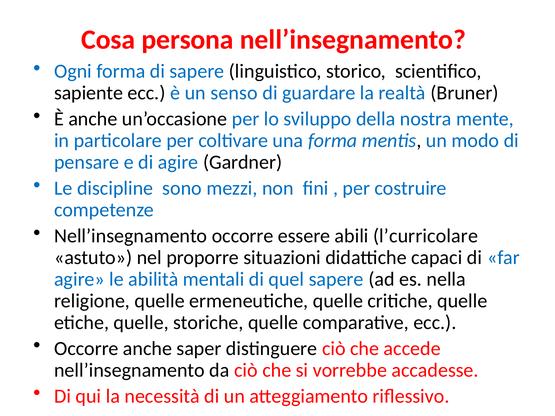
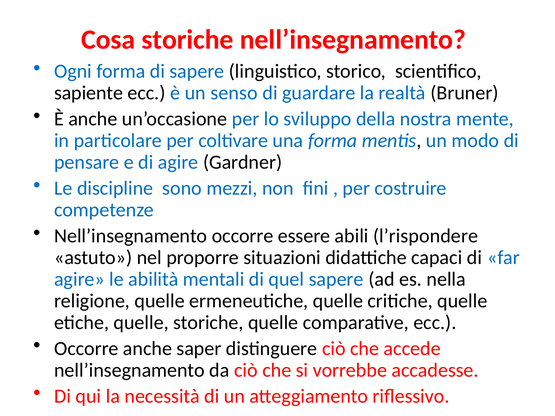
Cosa persona: persona -> storiche
l’curricolare: l’curricolare -> l’rispondere
